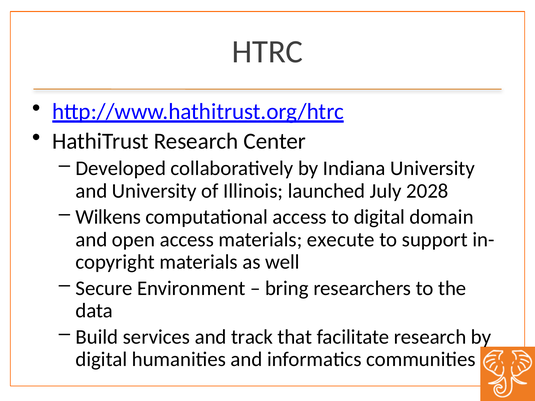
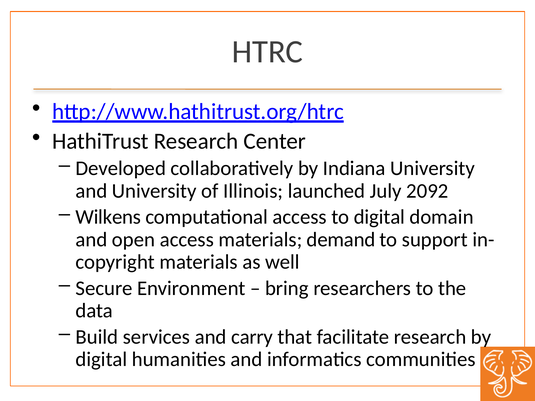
2028: 2028 -> 2092
execute: execute -> demand
track: track -> carry
